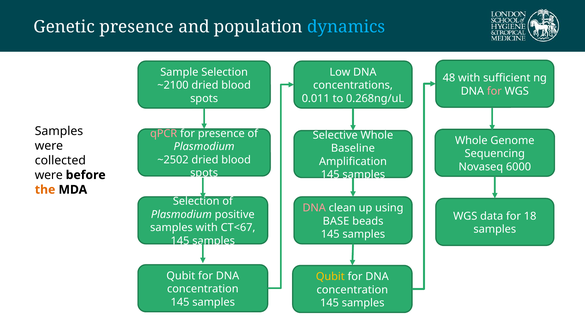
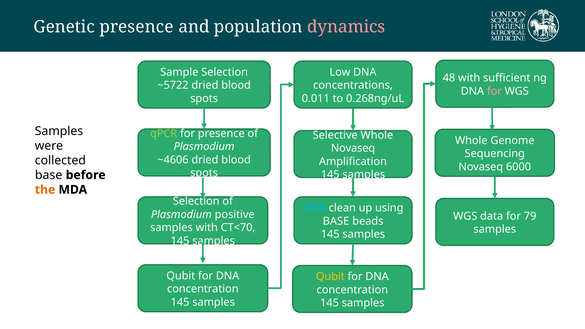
dynamics colour: light blue -> pink
~2100: ~2100 -> ~5722
qPCR colour: pink -> light green
Baseline at (353, 148): Baseline -> Novaseq
~2502: ~2502 -> ~4606
were at (49, 175): were -> base
DNA at (314, 208) colour: pink -> light blue
18: 18 -> 79
CT<67: CT<67 -> CT<70
